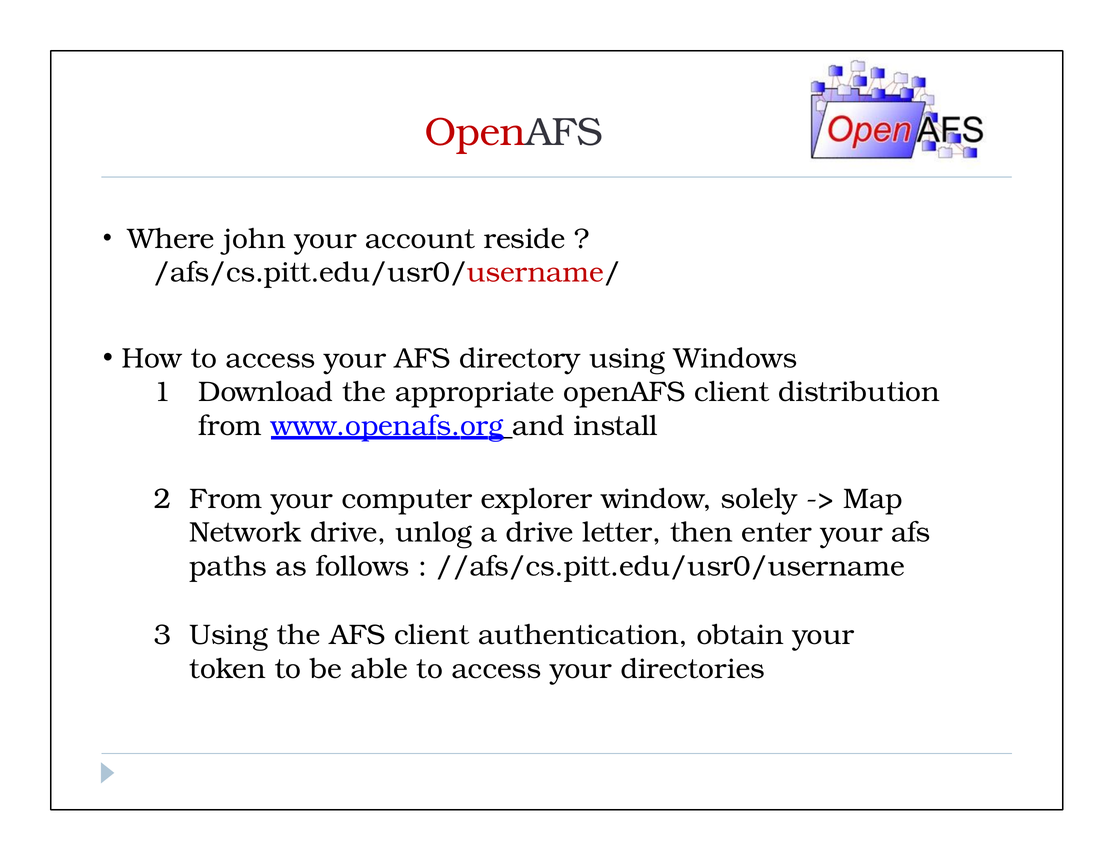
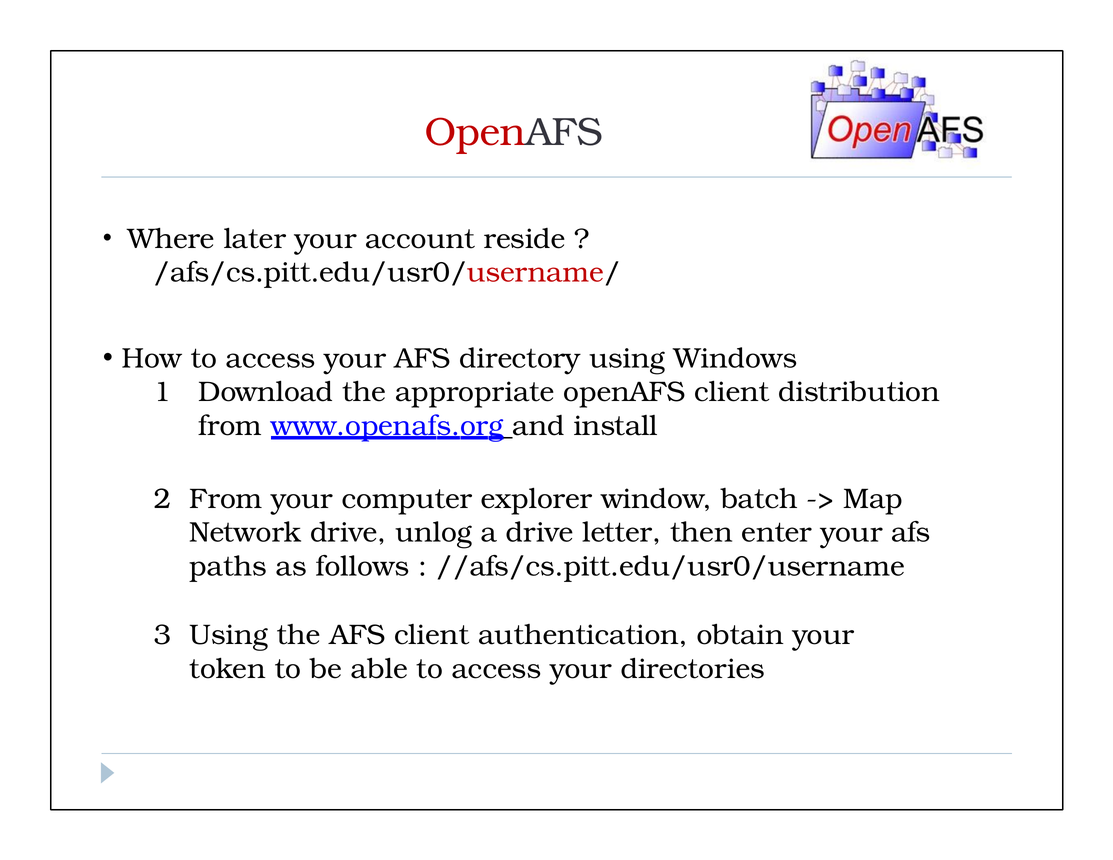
john: john -> later
solely: solely -> batch
